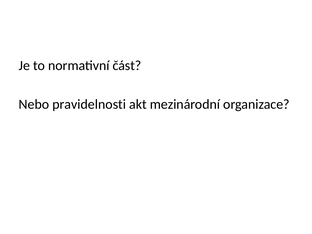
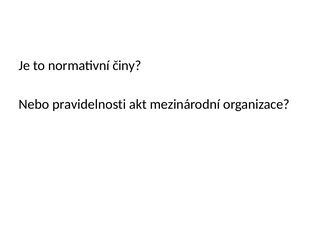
část: část -> činy
